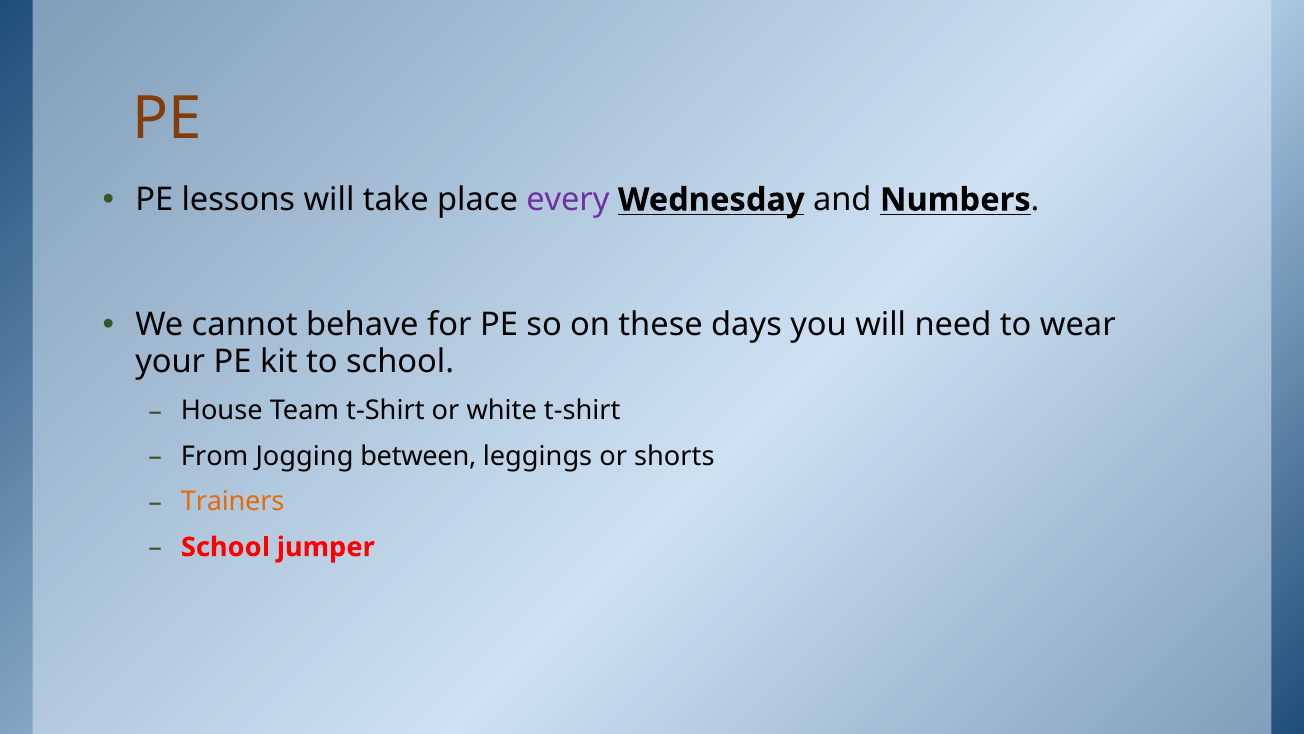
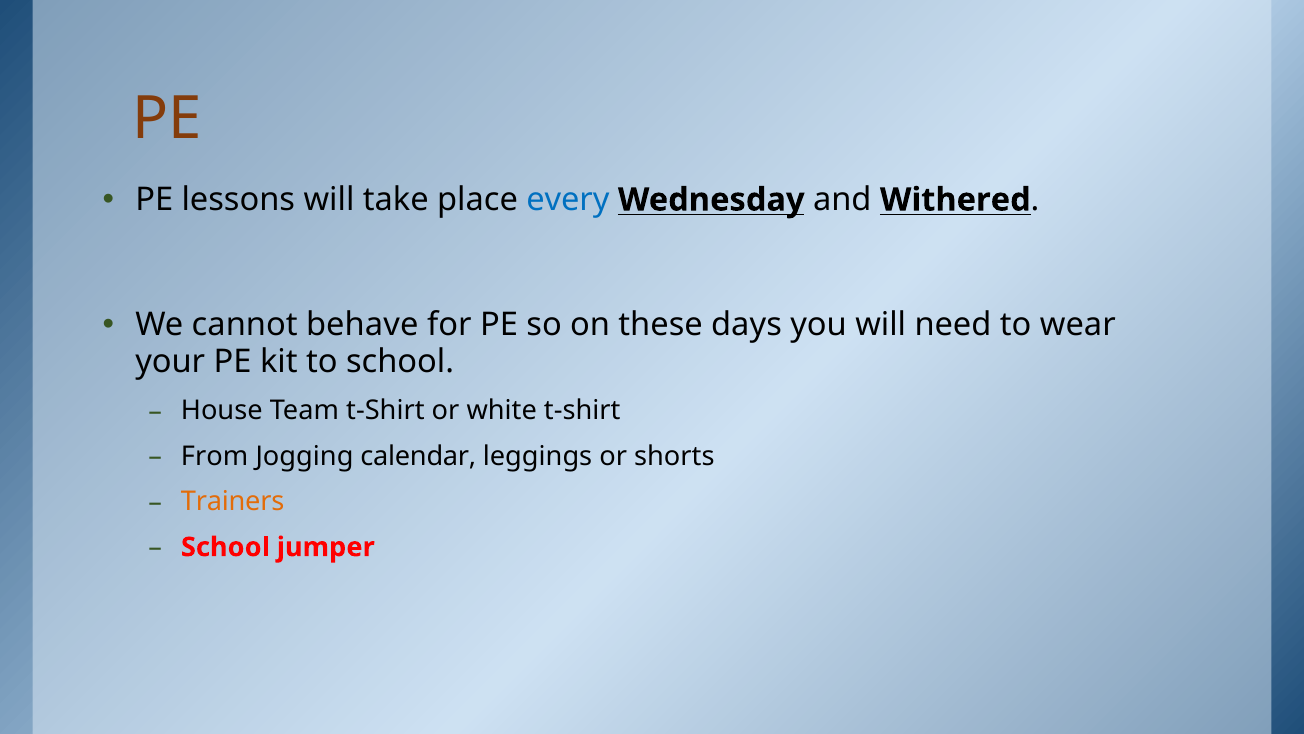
every colour: purple -> blue
Numbers: Numbers -> Withered
between: between -> calendar
